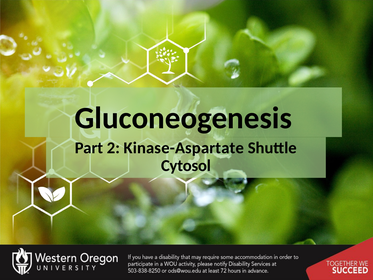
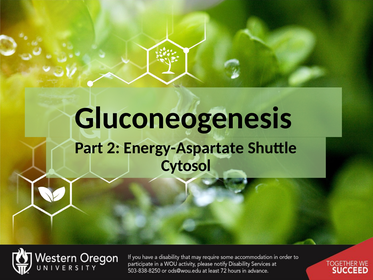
Kinase-Aspartate: Kinase-Aspartate -> Energy-Aspartate
